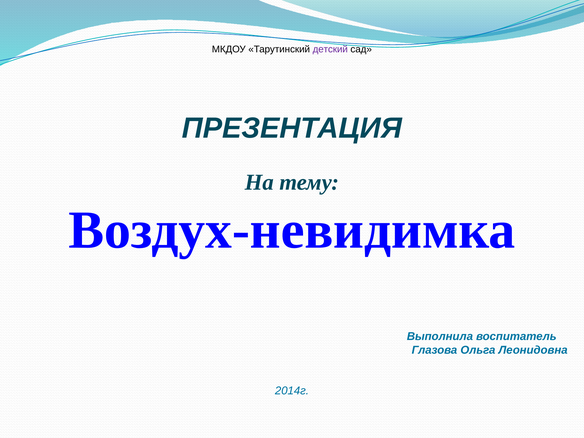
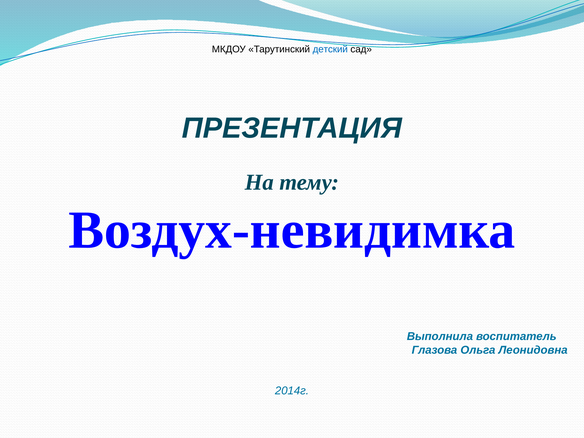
детский colour: purple -> blue
